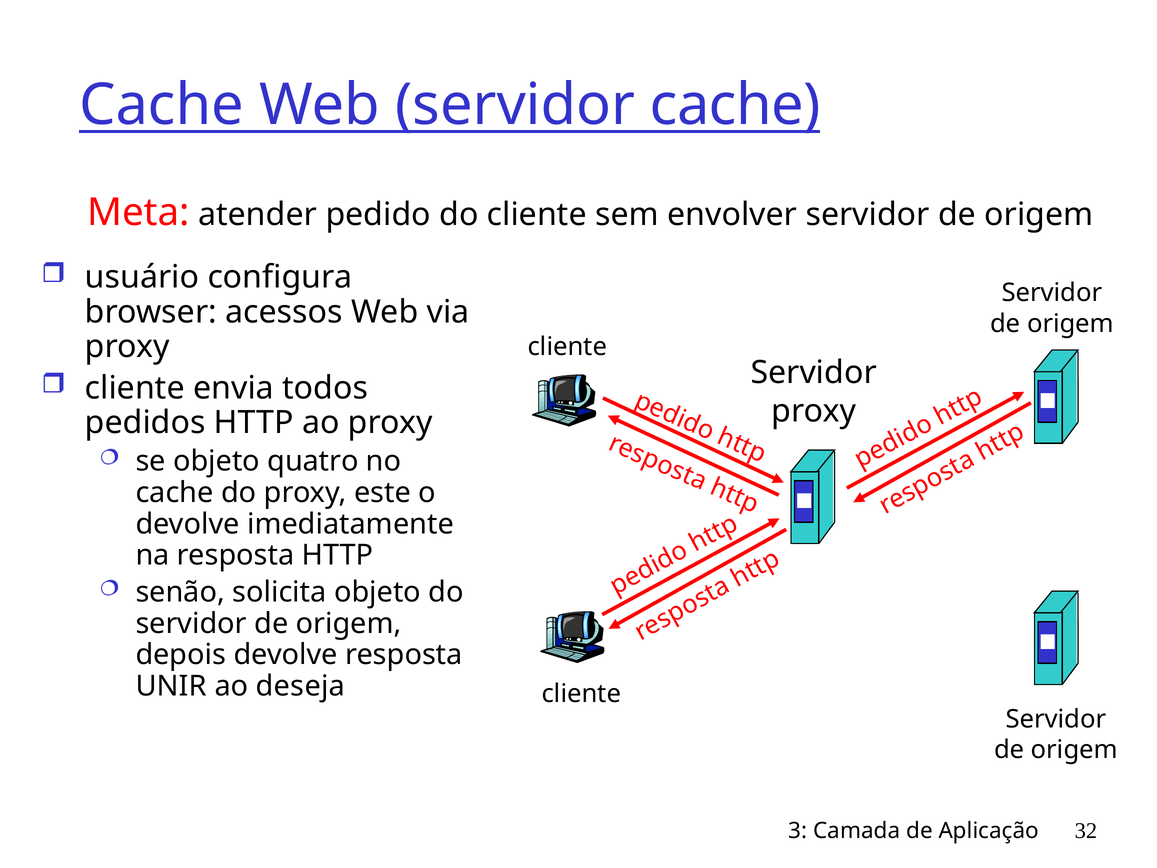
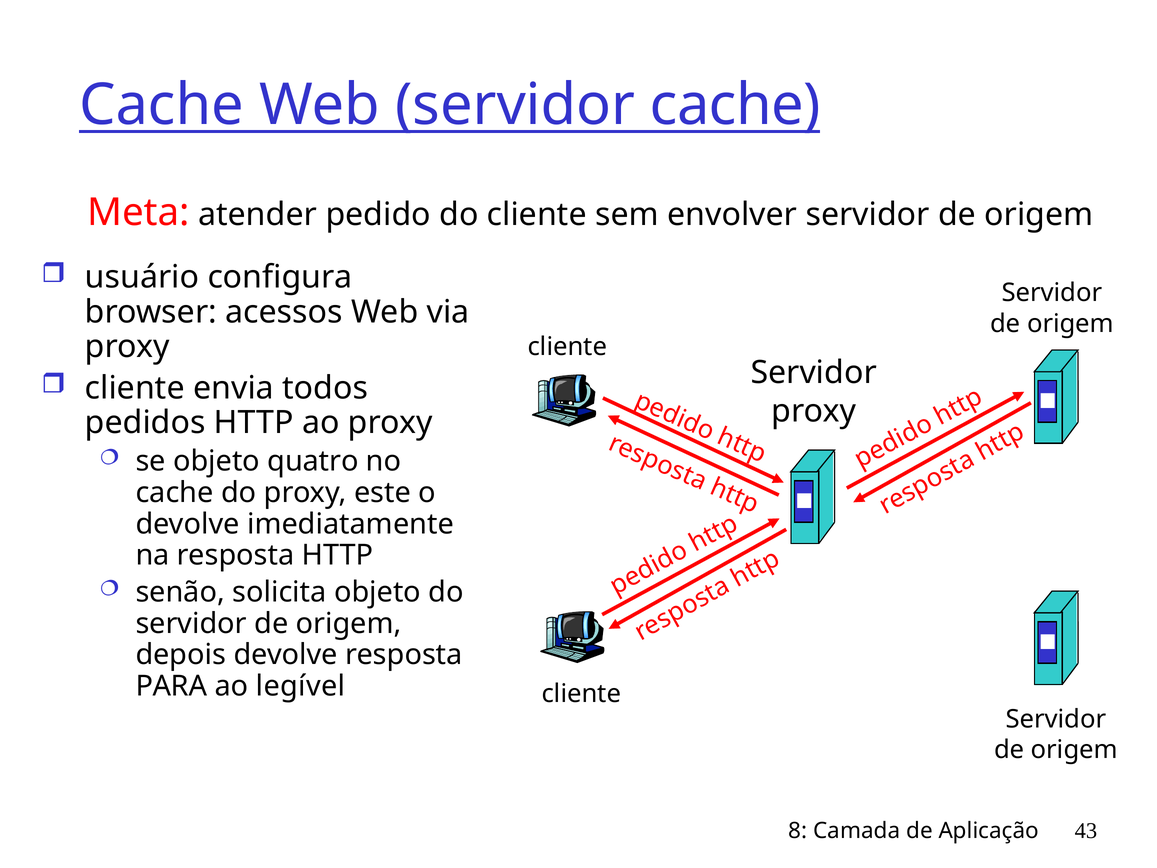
UNIR: UNIR -> PARA
deseja: deseja -> legível
3: 3 -> 8
32: 32 -> 43
